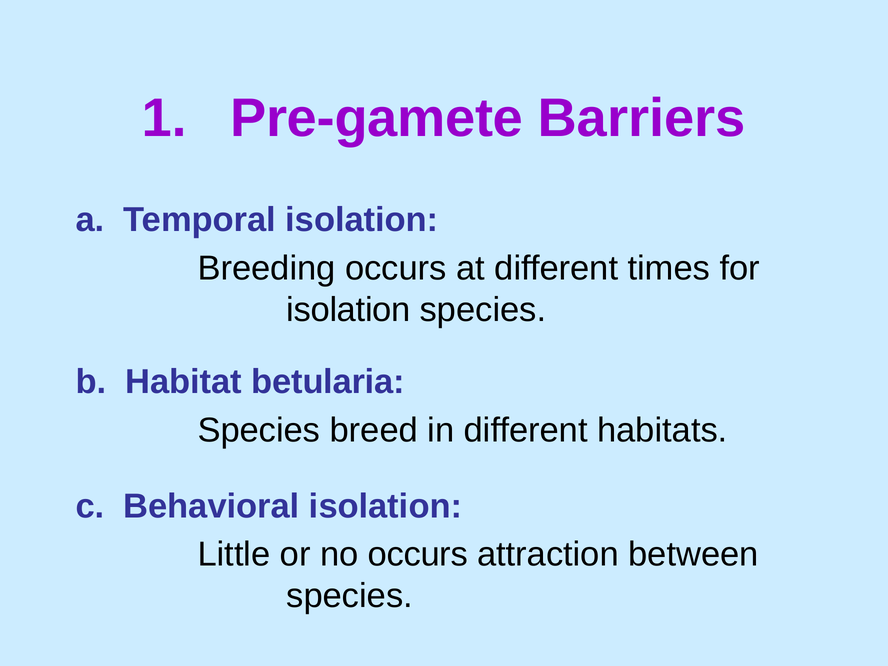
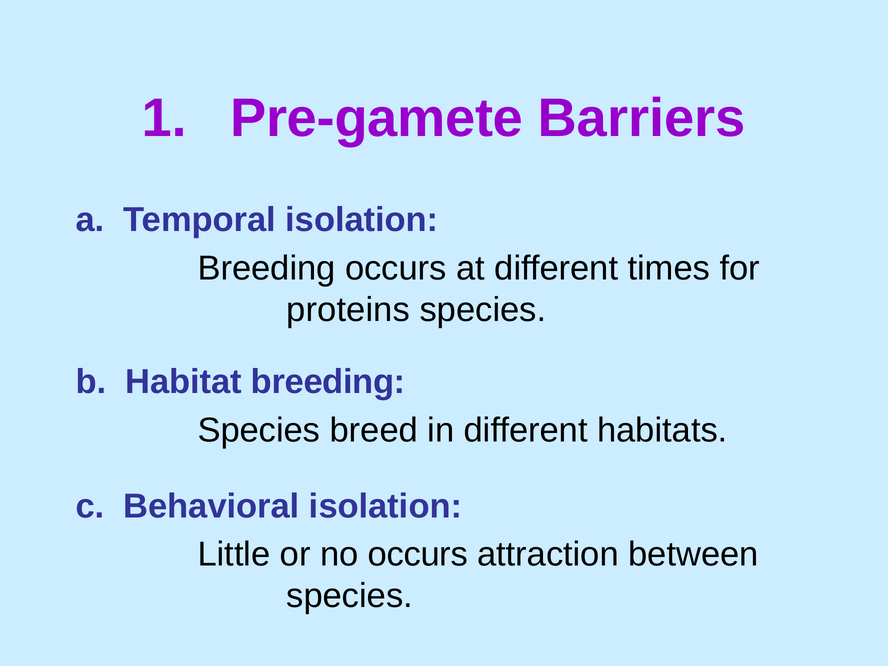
isolation at (348, 310): isolation -> proteins
Habitat betularia: betularia -> breeding
